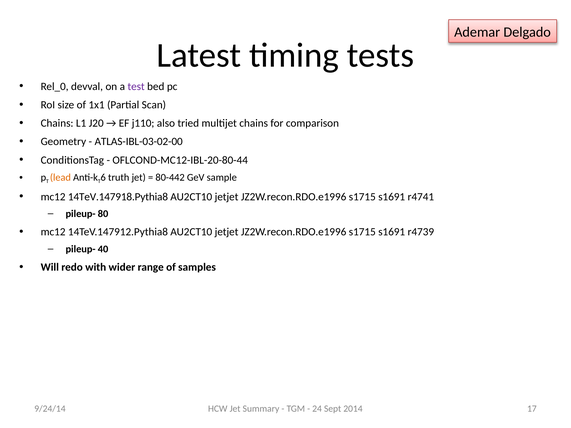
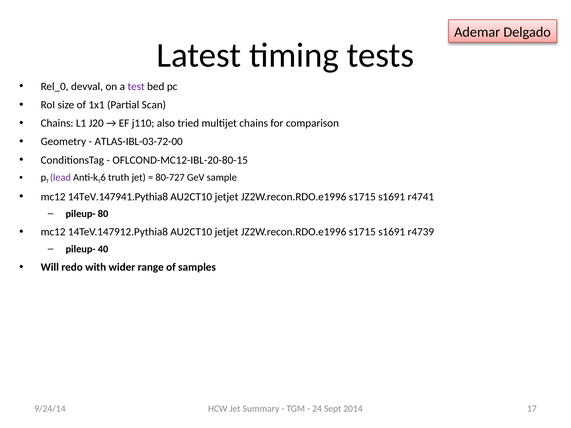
ATLAS-IBL-03-02-00: ATLAS-IBL-03-02-00 -> ATLAS-IBL-03-72-00
OFLCOND-MC12-IBL-20-80-44: OFLCOND-MC12-IBL-20-80-44 -> OFLCOND-MC12-IBL-20-80-15
lead colour: orange -> purple
80-442: 80-442 -> 80-727
14TeV.147918.Pythia8: 14TeV.147918.Pythia8 -> 14TeV.147941.Pythia8
